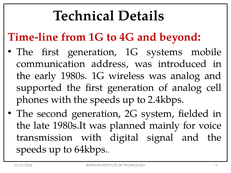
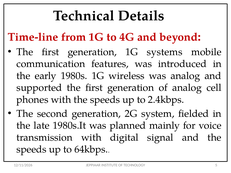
address: address -> features
